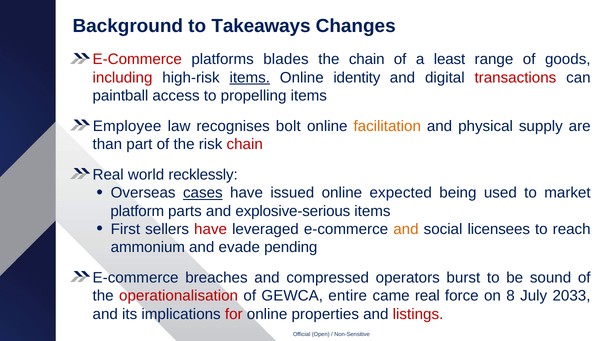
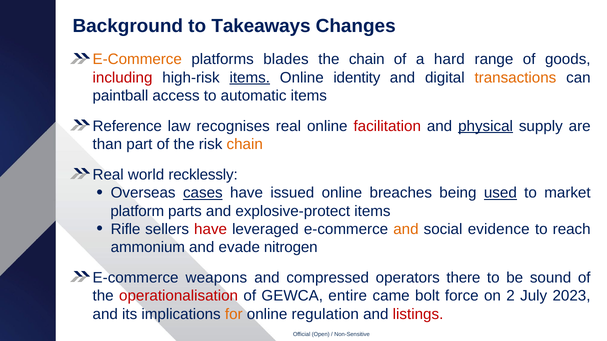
E-Commerce at (137, 60) colour: red -> orange
least: least -> hard
transactions colour: red -> orange
propelling: propelling -> automatic
Employee: Employee -> Reference
recognises bolt: bolt -> real
facilitation colour: orange -> red
physical underline: none -> present
chain at (245, 145) colour: red -> orange
expected: expected -> breaches
used underline: none -> present
explosive-serious: explosive-serious -> explosive-protect
First: First -> Rifle
licensees: licensees -> evidence
pending: pending -> nitrogen
breaches: breaches -> weapons
burst: burst -> there
came real: real -> bolt
8: 8 -> 2
2033: 2033 -> 2023
for colour: red -> orange
properties: properties -> regulation
